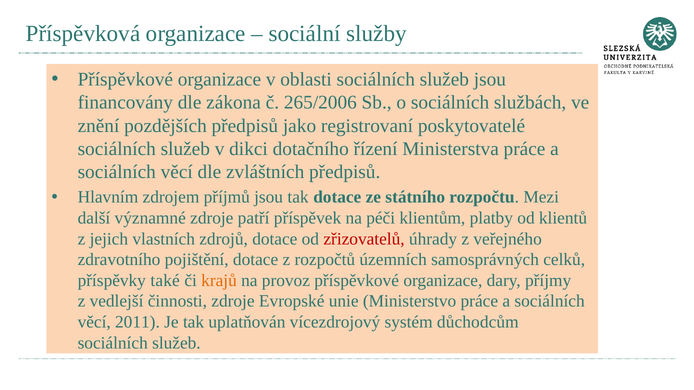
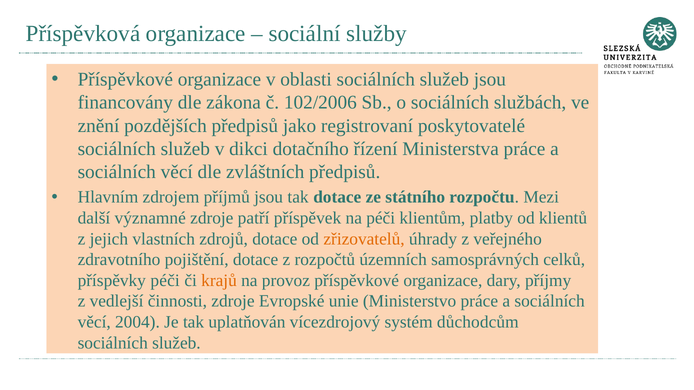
265/2006: 265/2006 -> 102/2006
zřizovatelů colour: red -> orange
příspěvky také: také -> péči
2011: 2011 -> 2004
